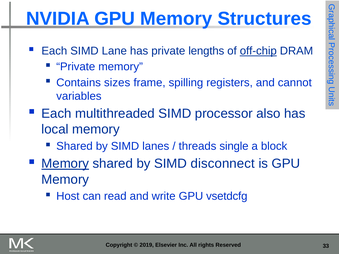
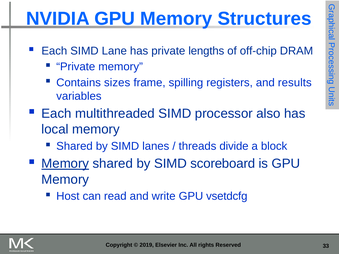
off-chip underline: present -> none
cannot: cannot -> results
single: single -> divide
disconnect: disconnect -> scoreboard
